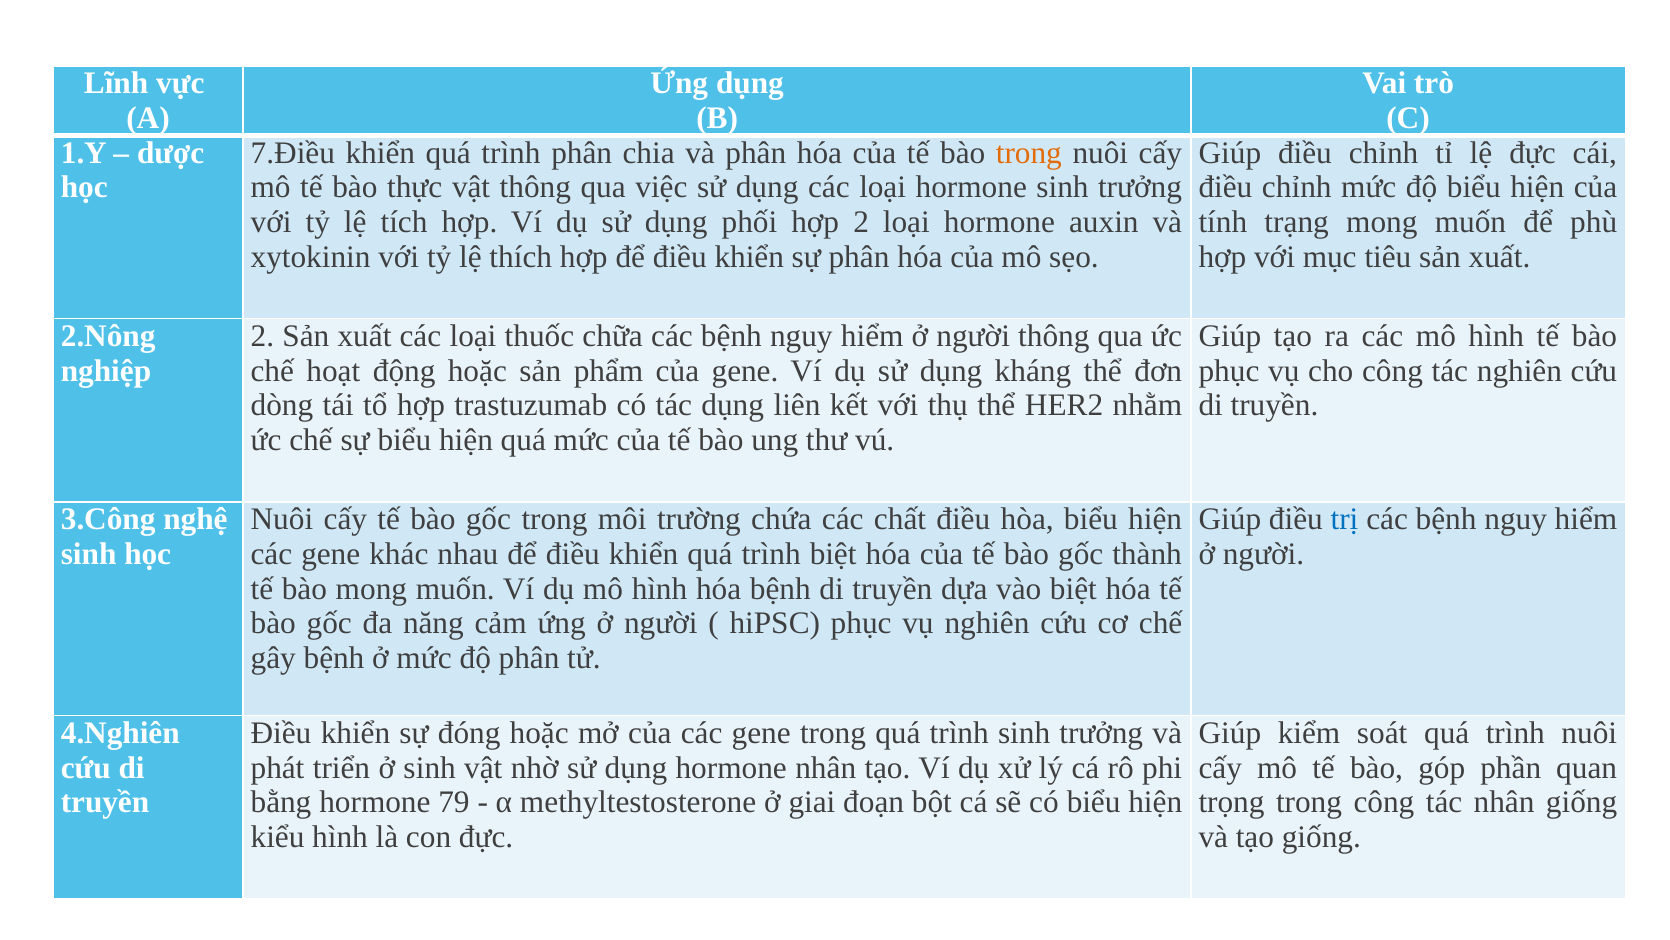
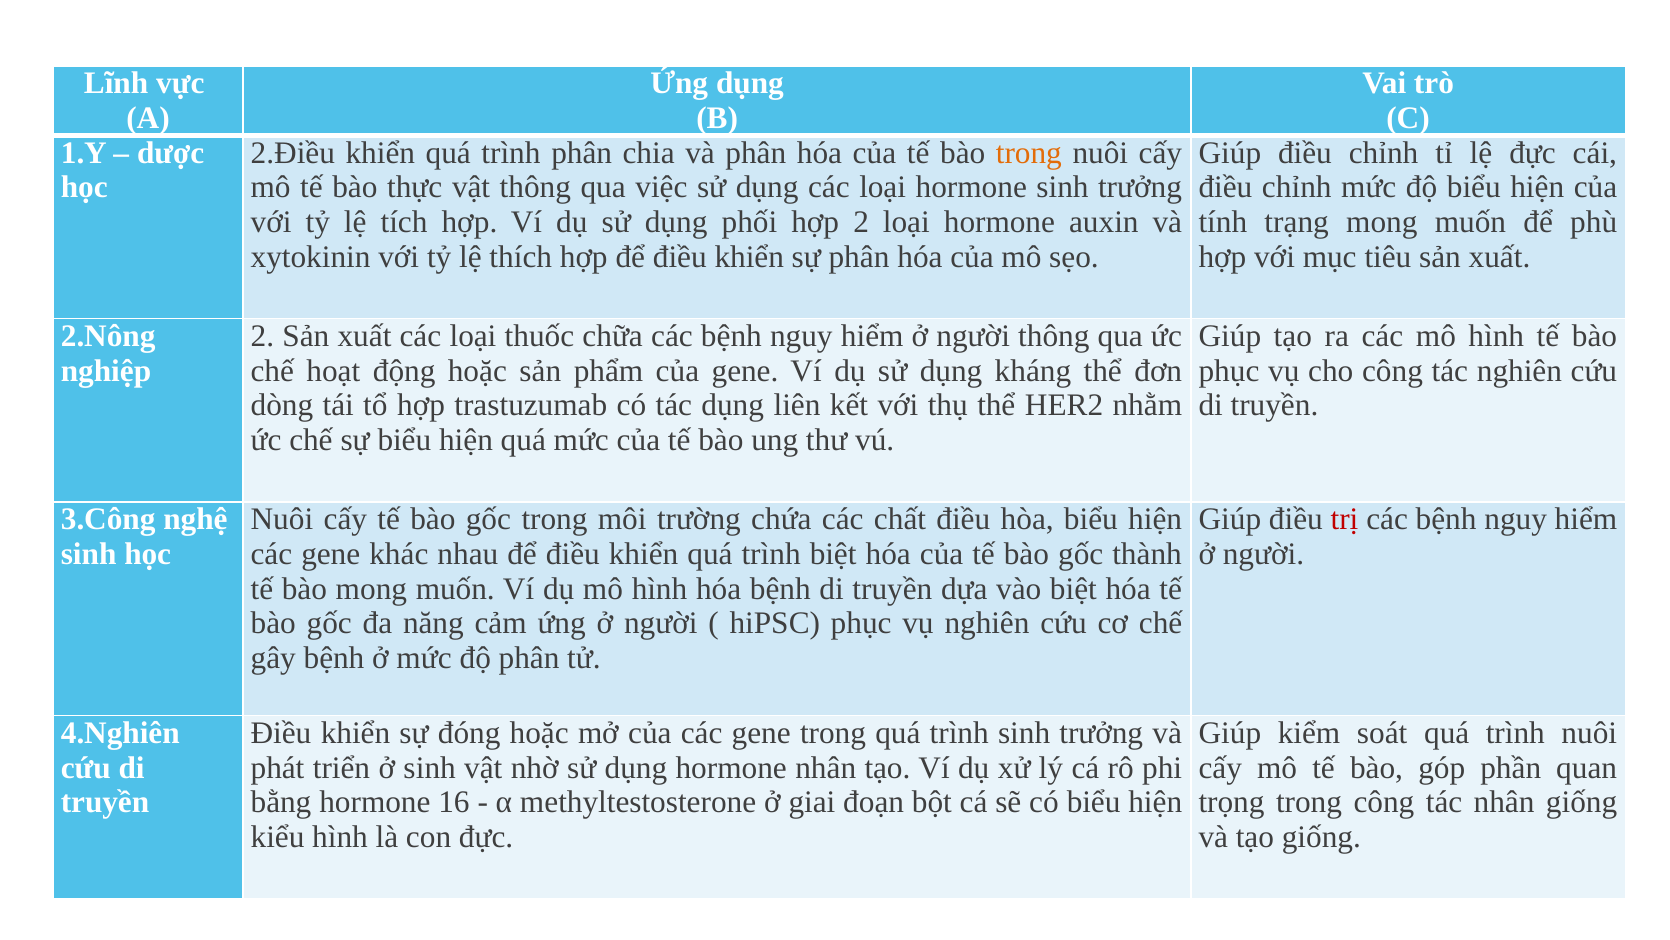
7.Điều: 7.Điều -> 2.Điều
trị colour: blue -> red
79: 79 -> 16
